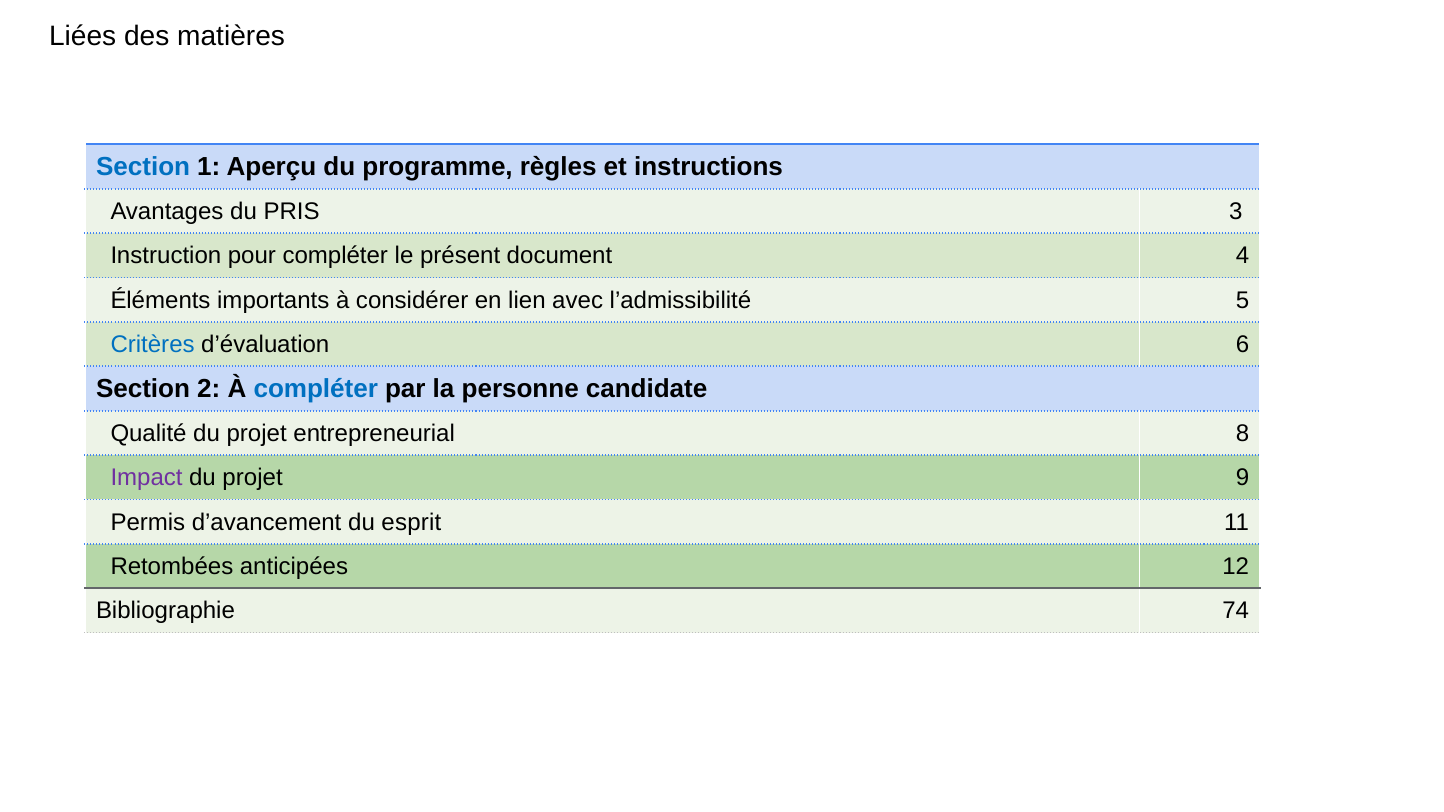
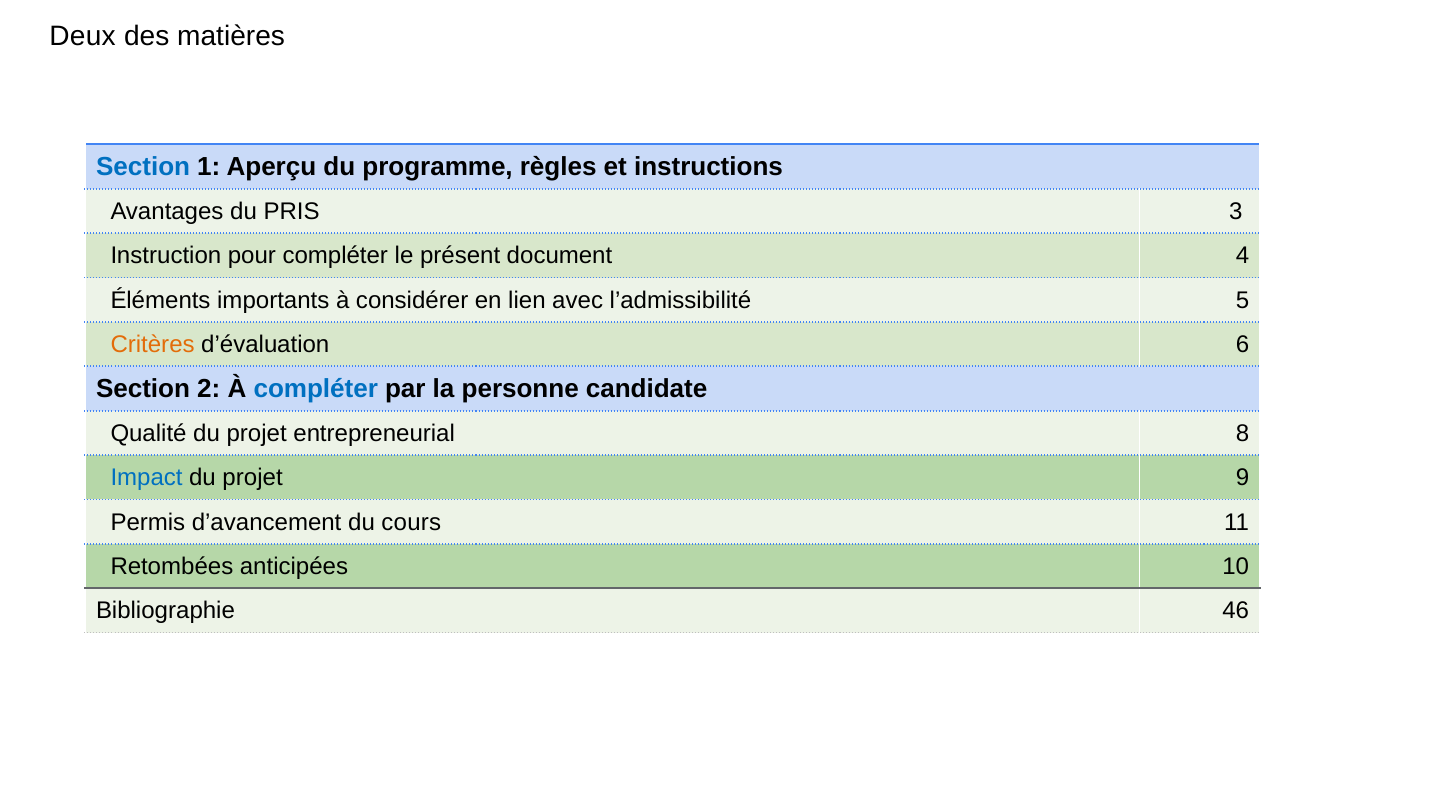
Liées: Liées -> Deux
Critères colour: blue -> orange
Impact colour: purple -> blue
esprit: esprit -> cours
12: 12 -> 10
74: 74 -> 46
